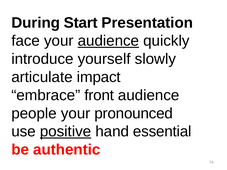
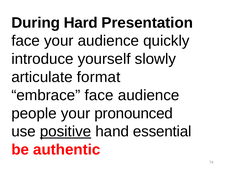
Start: Start -> Hard
audience at (108, 41) underline: present -> none
impact: impact -> format
embrace front: front -> face
